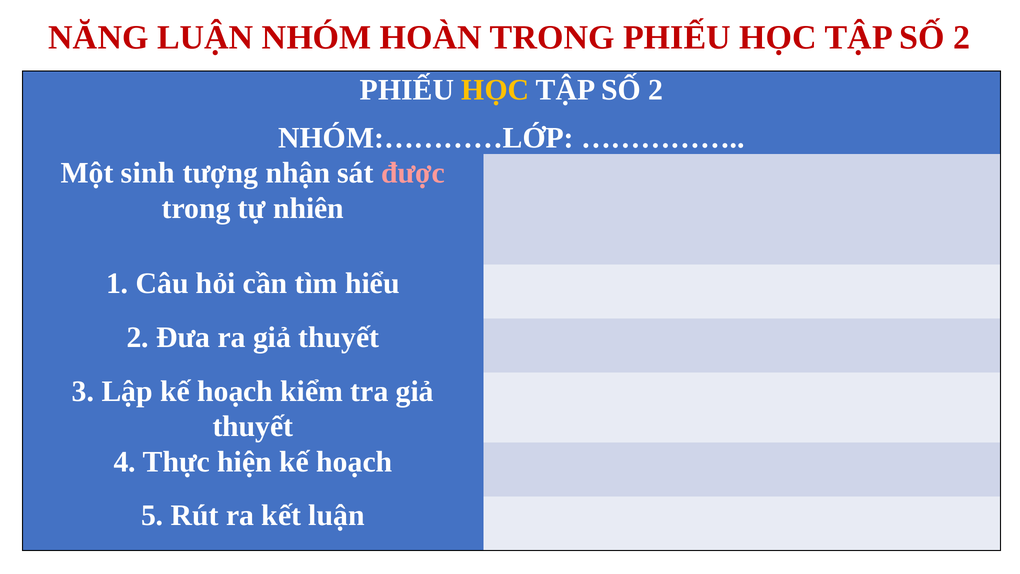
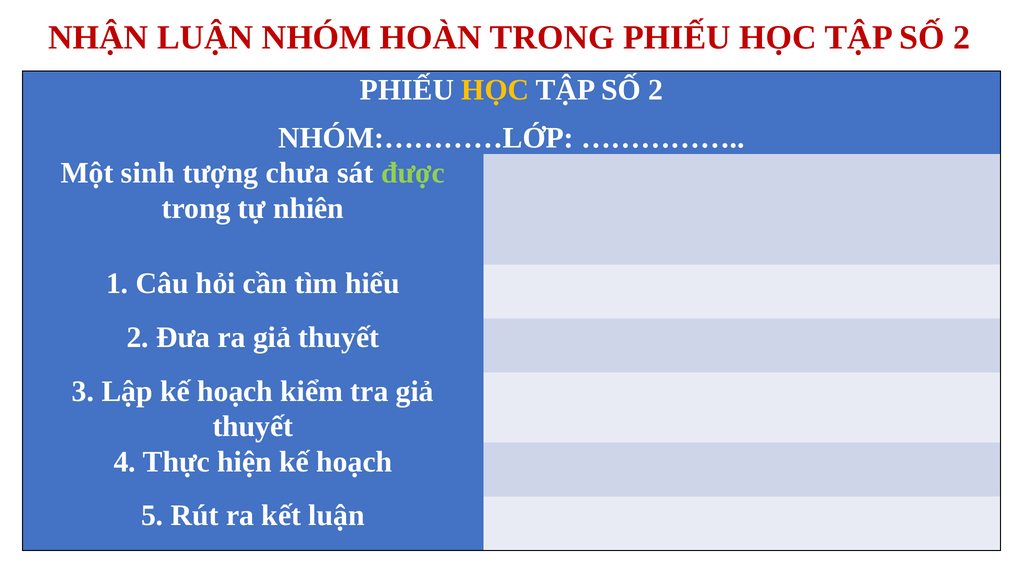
NĂNG: NĂNG -> NHẬN
nhận: nhận -> chưa
được colour: pink -> light green
